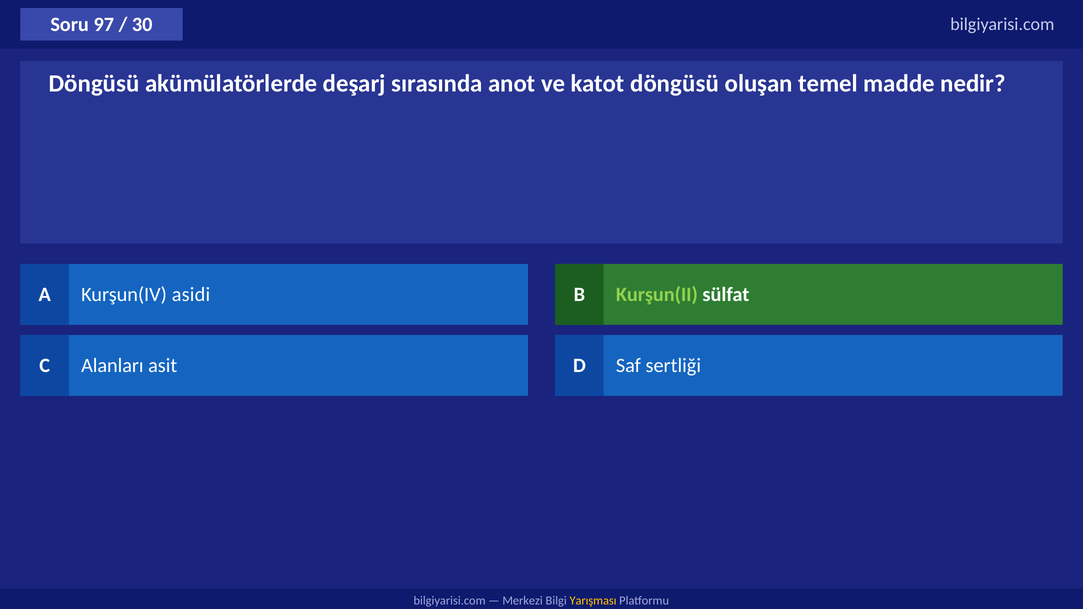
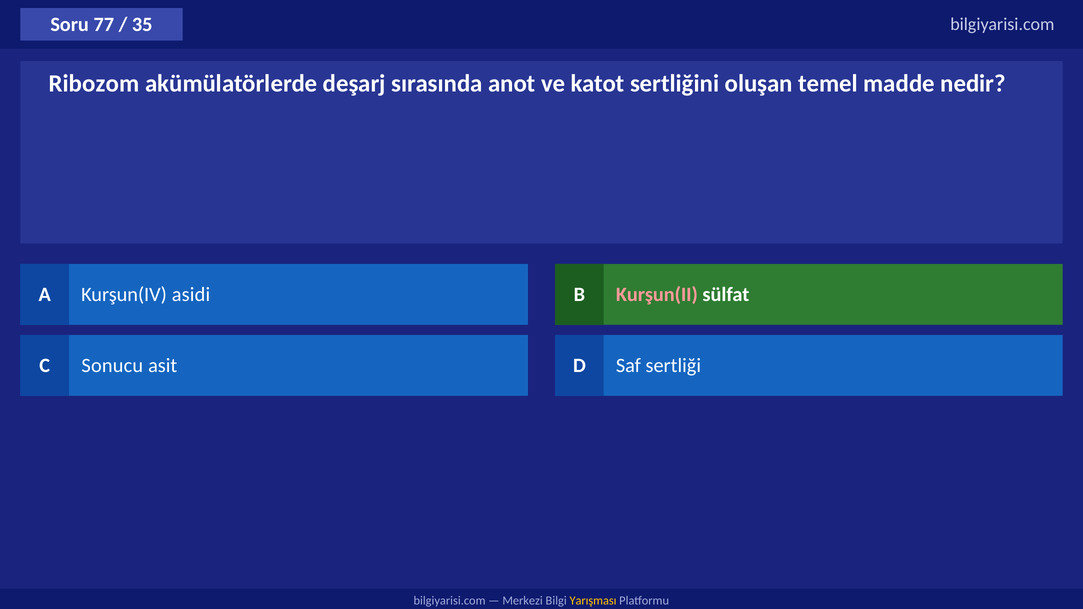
97: 97 -> 77
30: 30 -> 35
Döngüsü at (94, 83): Döngüsü -> Ribozom
katot döngüsü: döngüsü -> sertliğini
Kurşun(II colour: light green -> pink
Alanları: Alanları -> Sonucu
